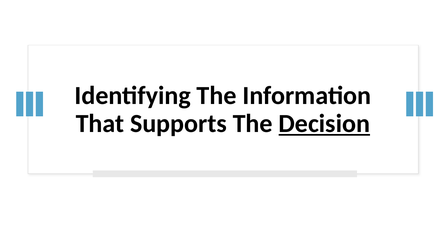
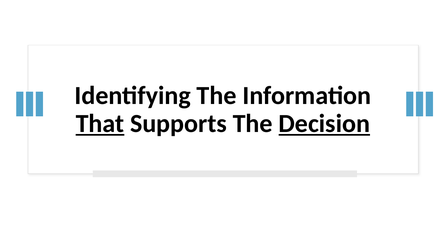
That underline: none -> present
